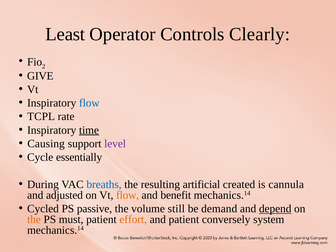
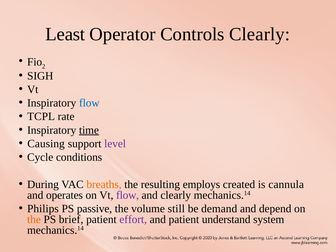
GIVE: GIVE -> SIGH
essentially: essentially -> conditions
breaths colour: blue -> orange
artificial: artificial -> employs
adjusted: adjusted -> operates
flow at (128, 195) colour: orange -> purple
and benefit: benefit -> clearly
Cycled: Cycled -> Philips
depend underline: present -> none
must: must -> brief
effort colour: orange -> purple
conversely: conversely -> understand
